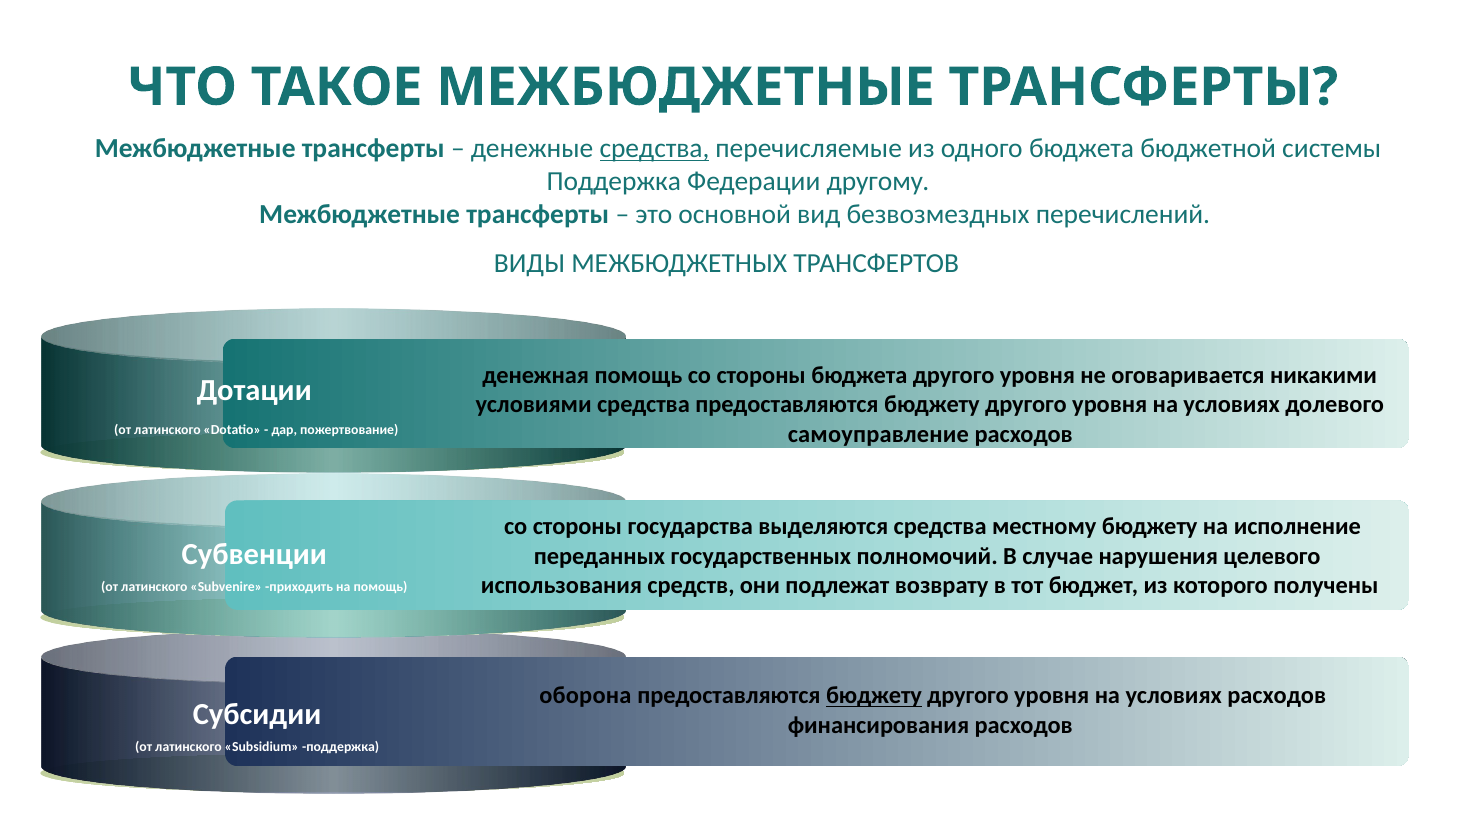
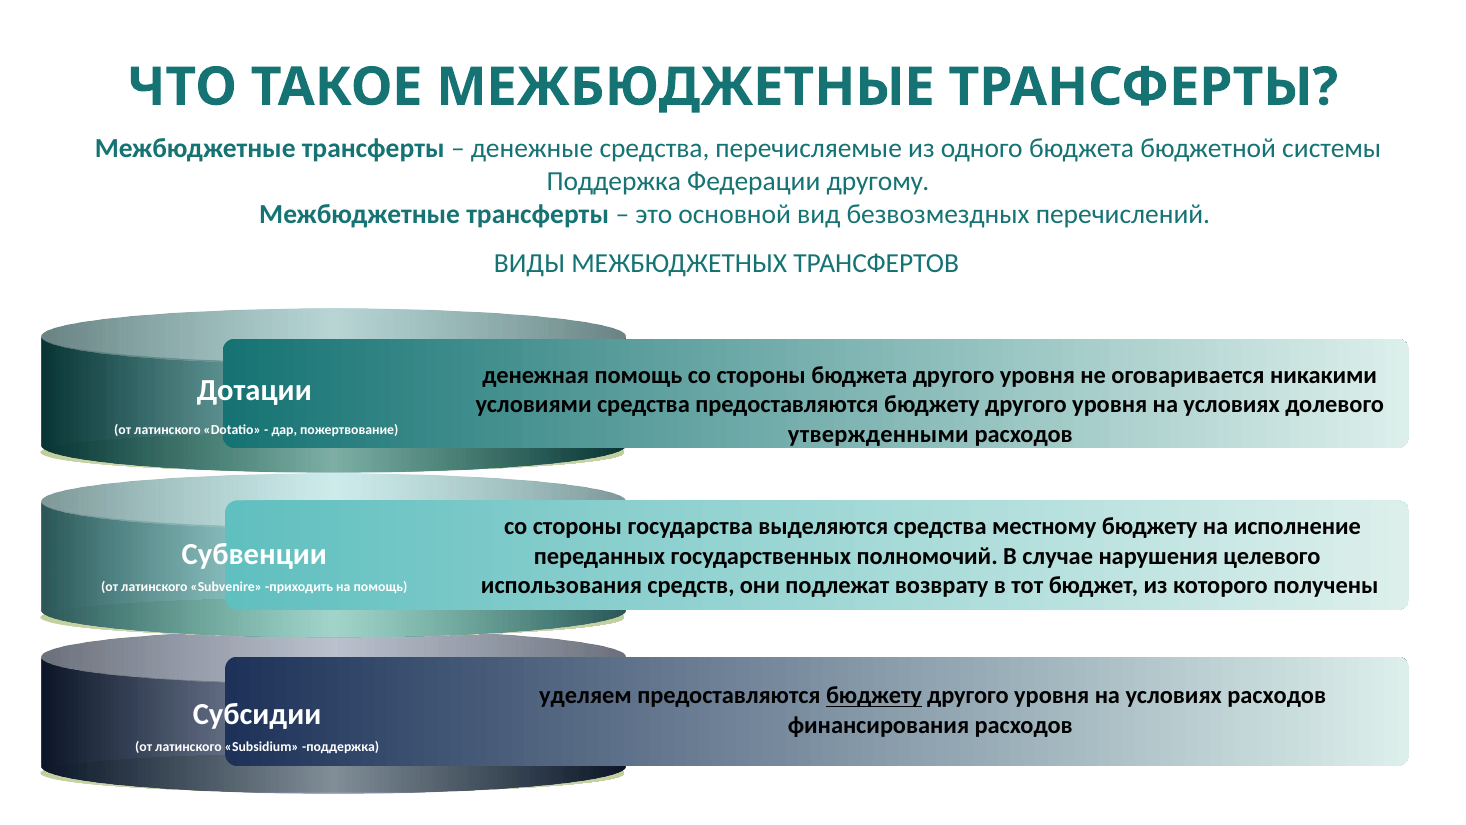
средства at (654, 149) underline: present -> none
самоуправление: самоуправление -> утвержденными
оборона: оборона -> уделяем
